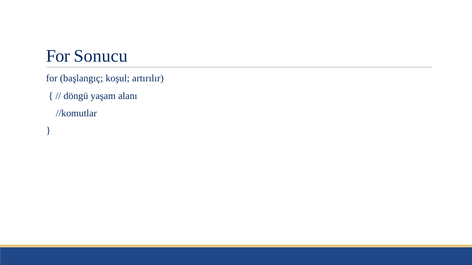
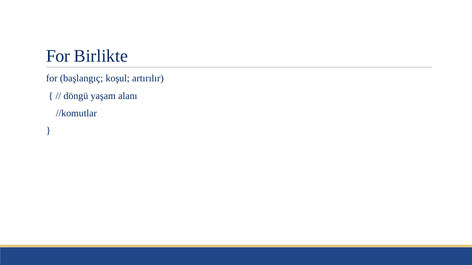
Sonucu: Sonucu -> Birlikte
